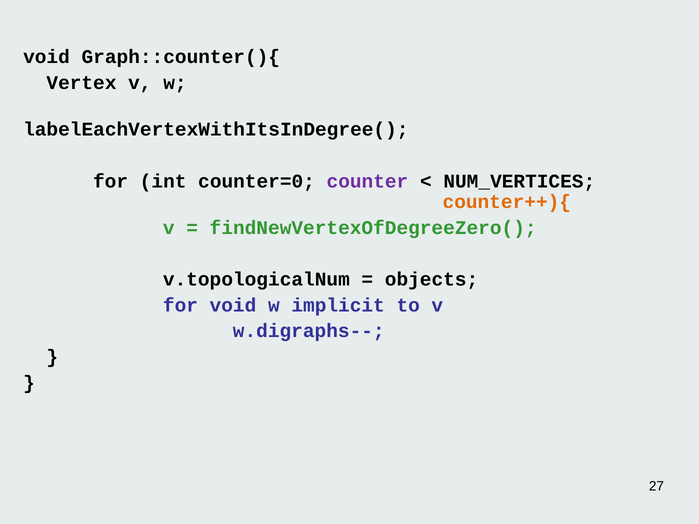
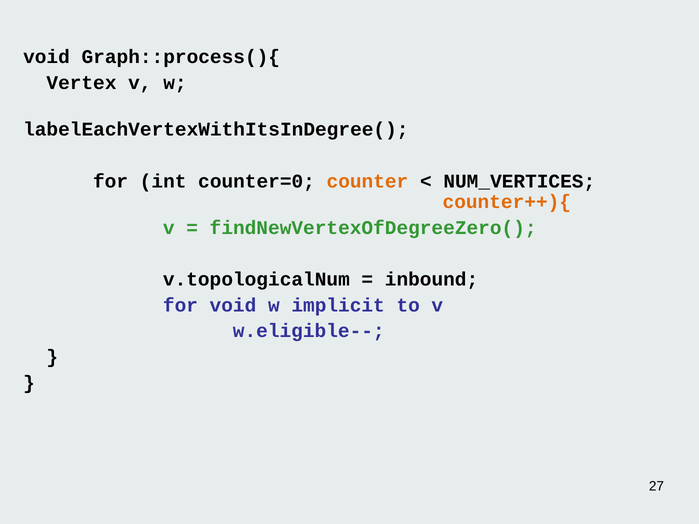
Graph::counter(){: Graph::counter(){ -> Graph::process(){
counter colour: purple -> orange
objects: objects -> inbound
w.digraphs--: w.digraphs-- -> w.eligible--
